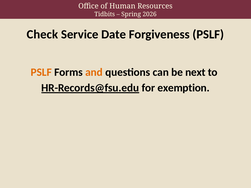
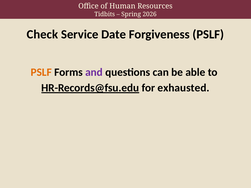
and colour: orange -> purple
next: next -> able
exemption: exemption -> exhausted
